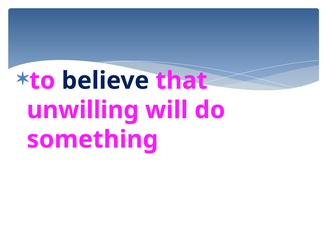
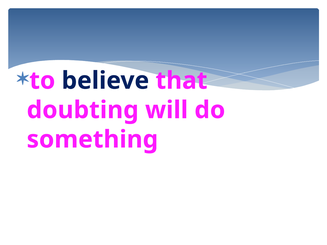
unwilling: unwilling -> doubting
